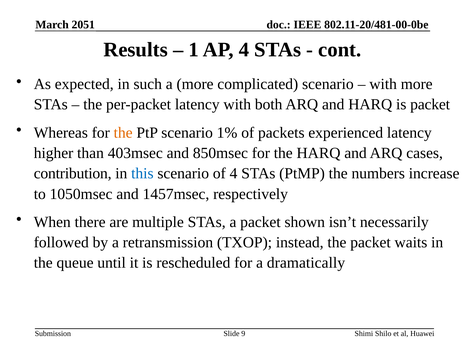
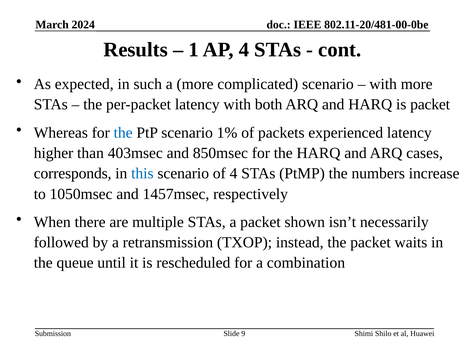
2051: 2051 -> 2024
the at (123, 133) colour: orange -> blue
contribution: contribution -> corresponds
dramatically: dramatically -> combination
